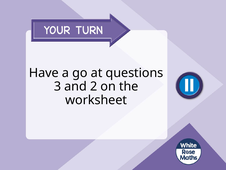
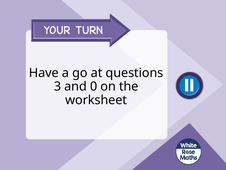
2: 2 -> 0
